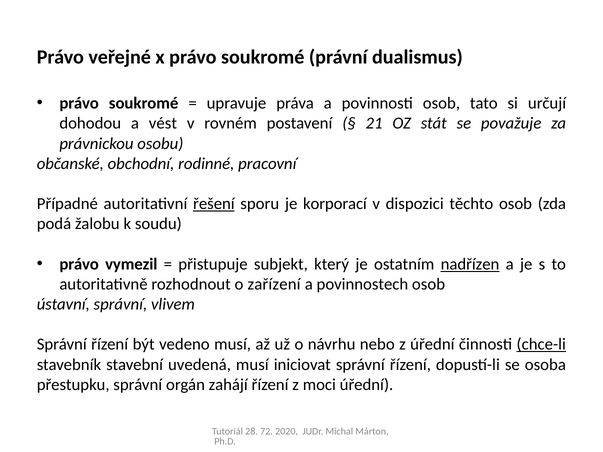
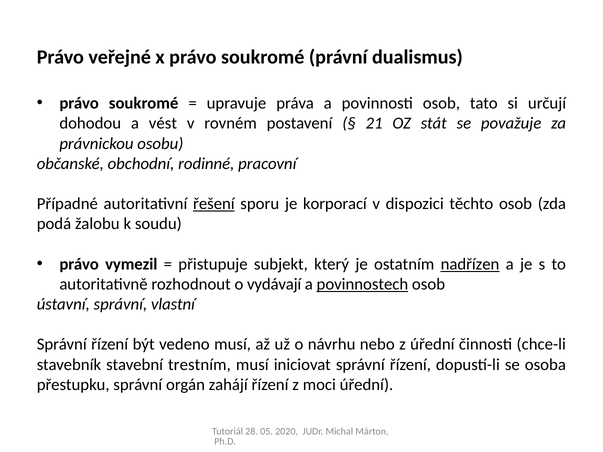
zařízení: zařízení -> vydávají
povinnostech underline: none -> present
vlivem: vlivem -> vlastní
chce-li underline: present -> none
uvedená: uvedená -> trestním
72: 72 -> 05
